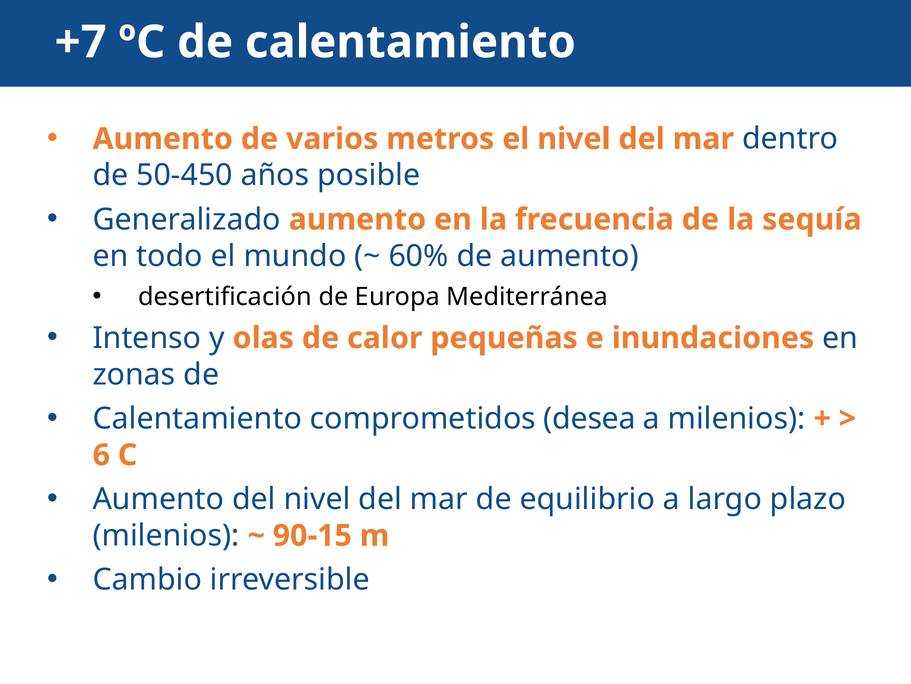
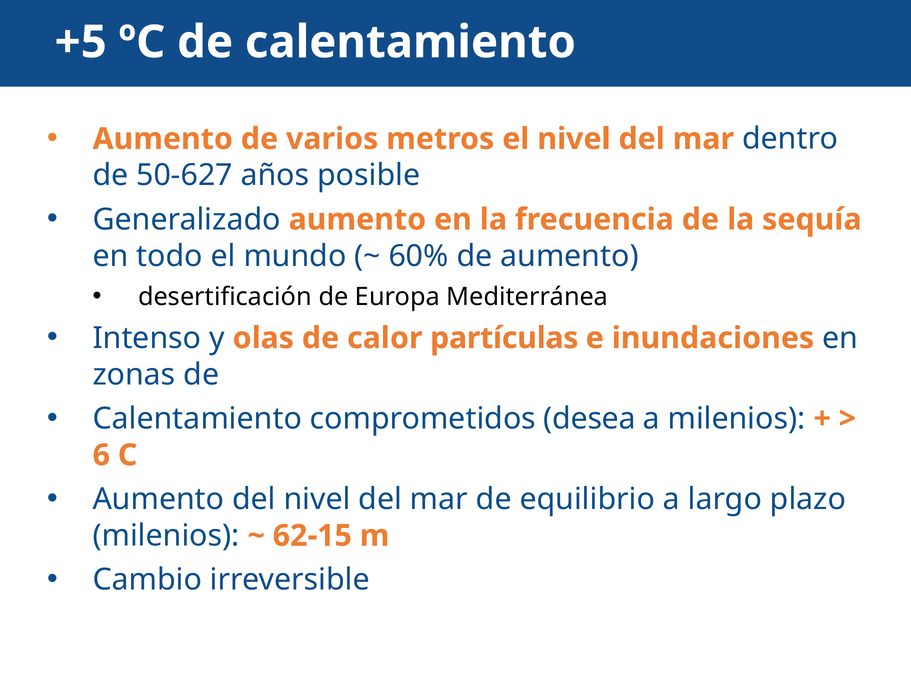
+7: +7 -> +5
50-450: 50-450 -> 50-627
pequeñas: pequeñas -> partículas
90-15: 90-15 -> 62-15
